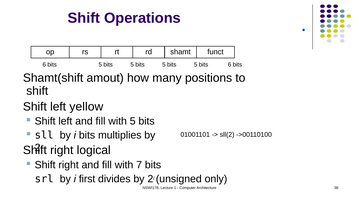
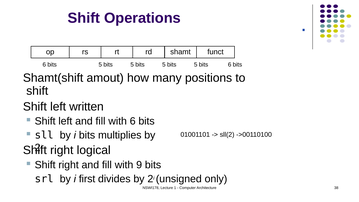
yellow: yellow -> written
with 5: 5 -> 6
7: 7 -> 9
